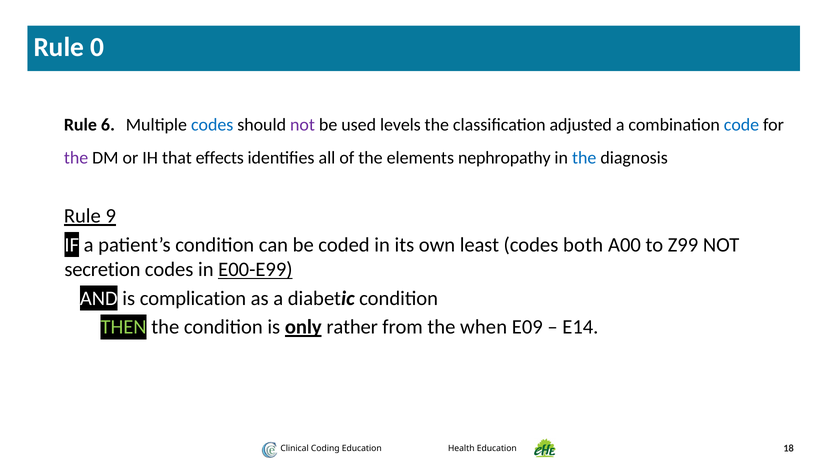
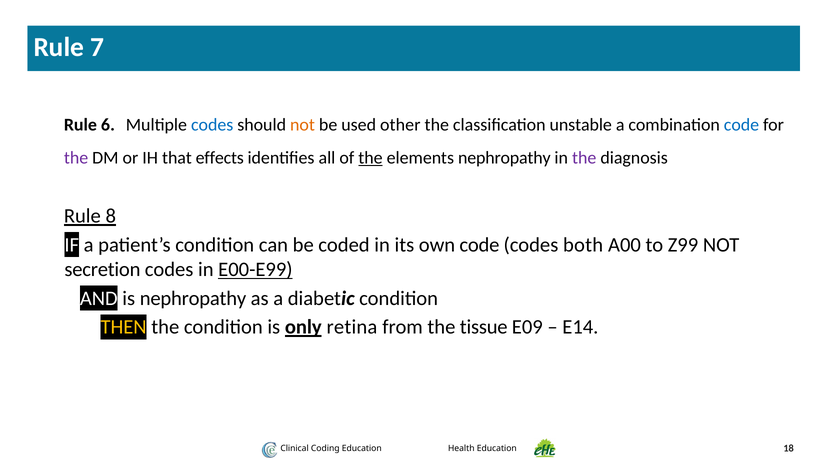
0: 0 -> 7
not at (302, 125) colour: purple -> orange
levels: levels -> other
adjusted: adjusted -> unstable
the at (370, 158) underline: none -> present
the at (584, 158) colour: blue -> purple
9: 9 -> 8
own least: least -> code
is complication: complication -> nephropathy
THEN colour: light green -> yellow
rather: rather -> retina
when: when -> tissue
